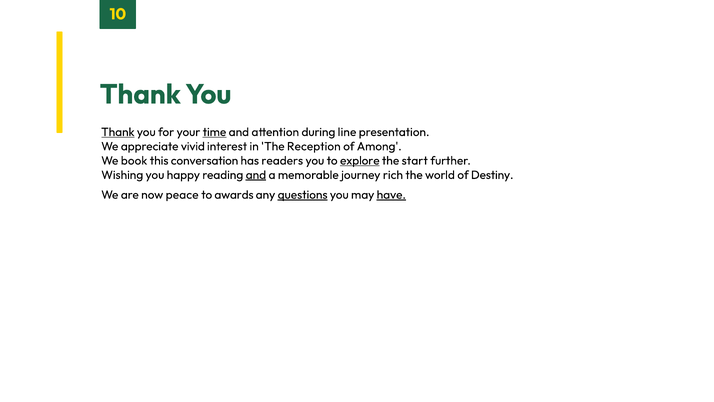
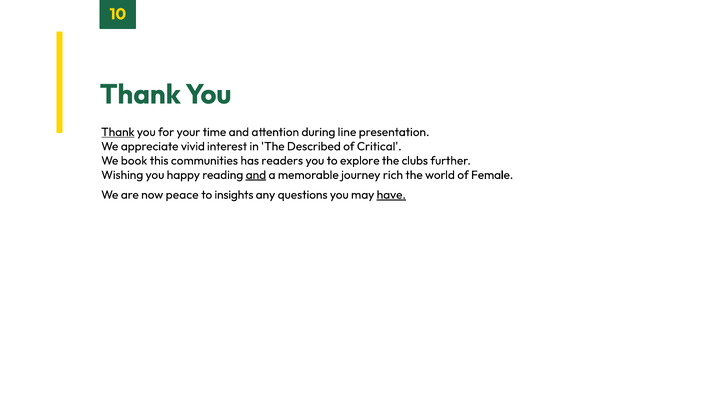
time underline: present -> none
Reception: Reception -> Described
Among: Among -> Critical
conversation: conversation -> communities
explore underline: present -> none
start: start -> clubs
Destiny: Destiny -> Female
awards: awards -> insights
questions underline: present -> none
